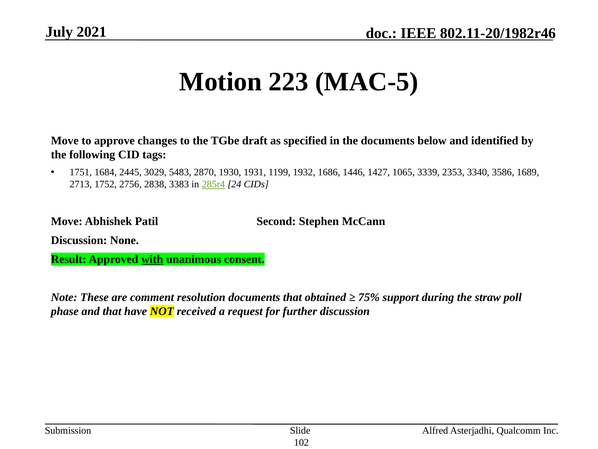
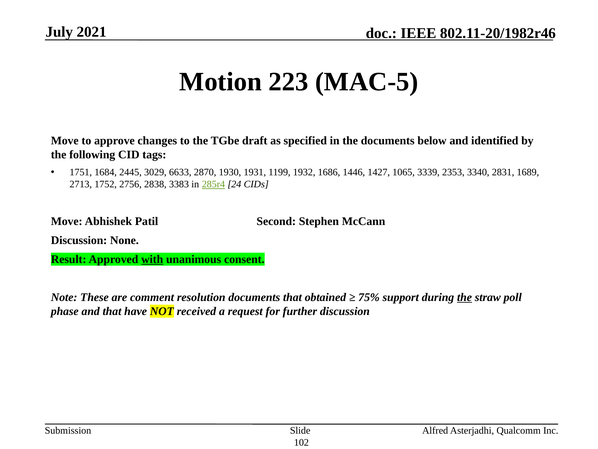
5483: 5483 -> 6633
3586: 3586 -> 2831
the at (464, 297) underline: none -> present
